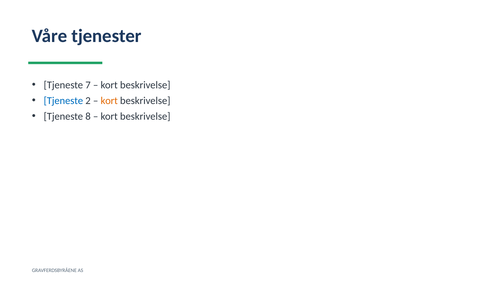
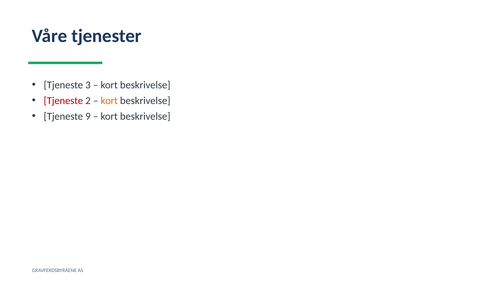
7: 7 -> 3
Tjeneste at (63, 101) colour: blue -> red
8: 8 -> 9
